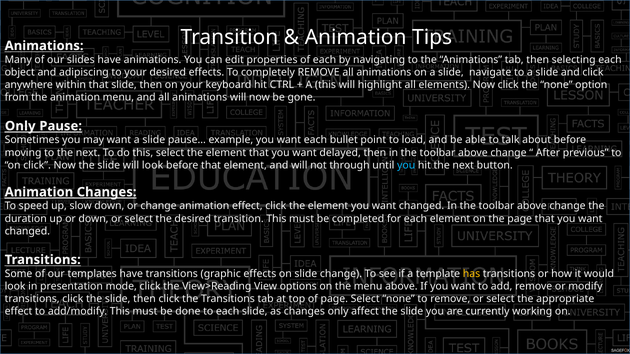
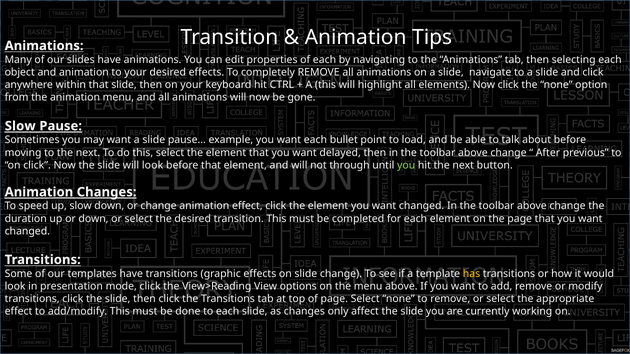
and adipiscing: adipiscing -> animation
Only at (20, 126): Only -> Slow
you at (406, 165) colour: light blue -> light green
